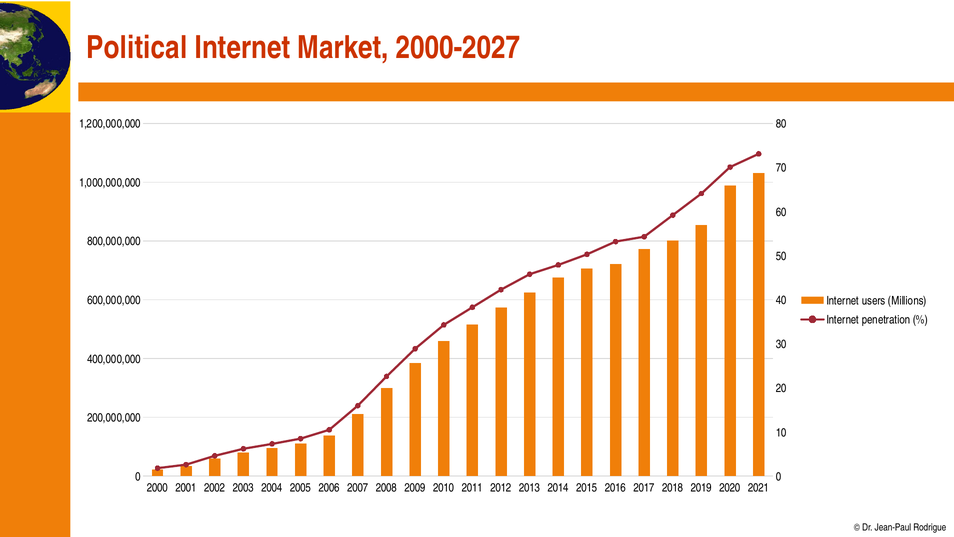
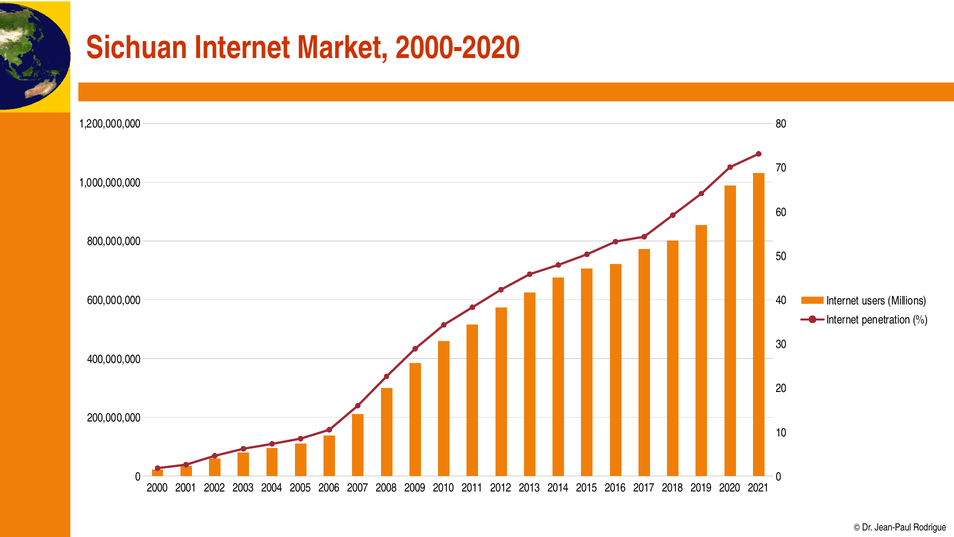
Political: Political -> Sichuan
2000-2027: 2000-2027 -> 2000-2020
